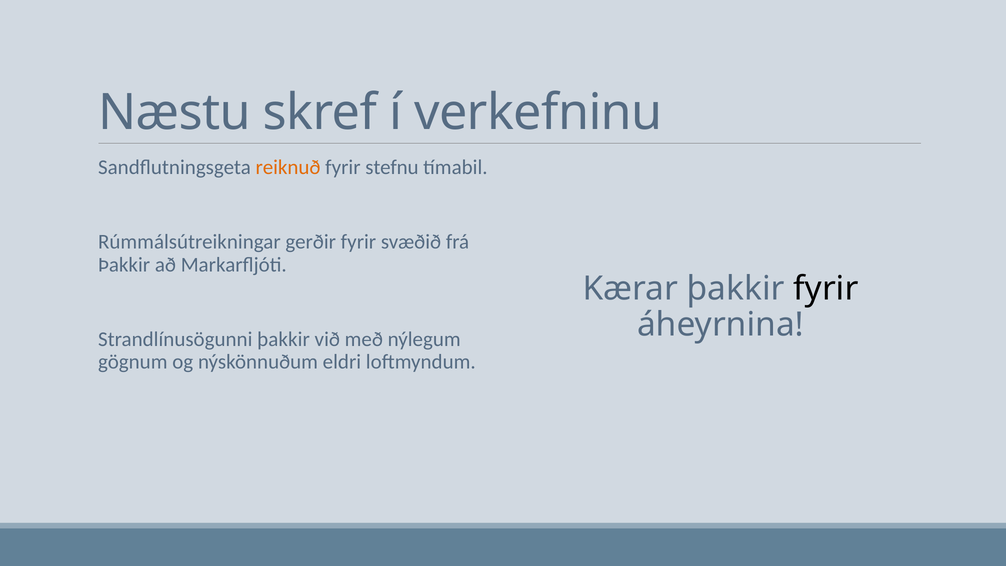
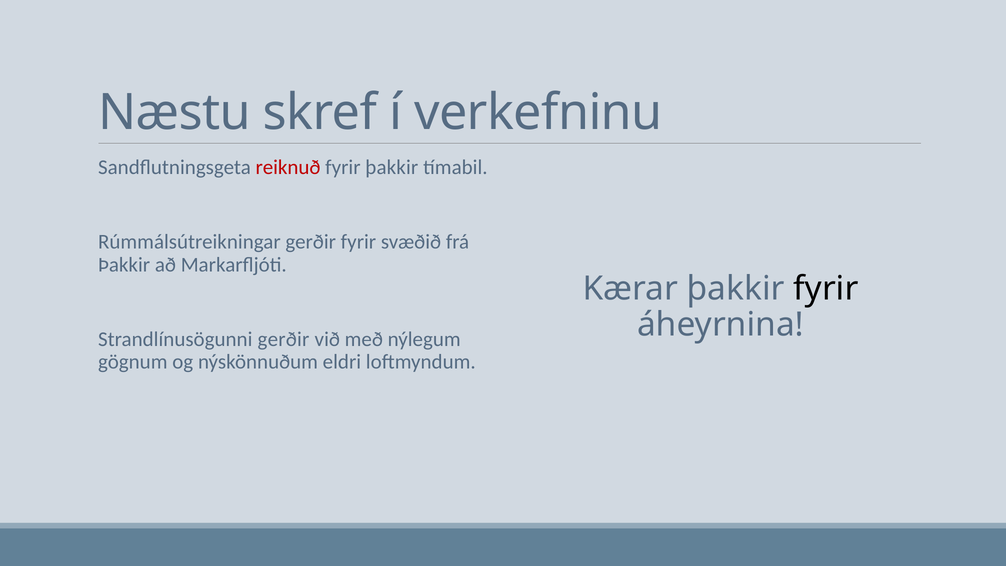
reiknuð colour: orange -> red
fyrir stefnu: stefnu -> þakkir
Strandlínusögunni þakkir: þakkir -> gerðir
